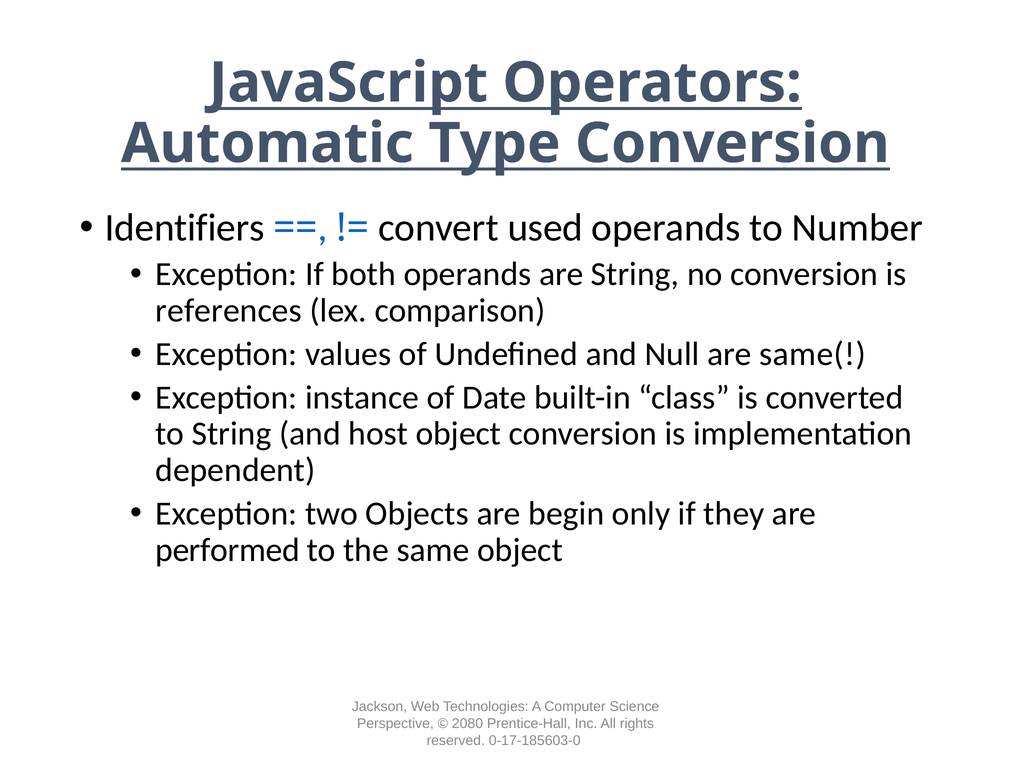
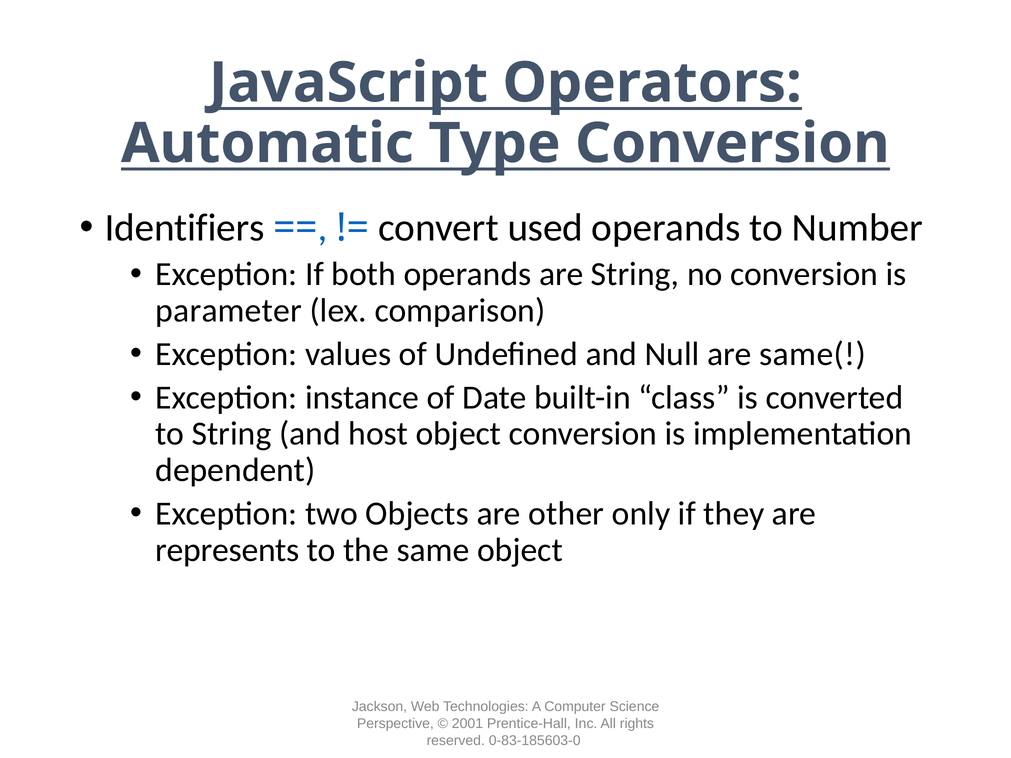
references: references -> parameter
begin: begin -> other
performed: performed -> represents
2080: 2080 -> 2001
0-17-185603-0: 0-17-185603-0 -> 0-83-185603-0
